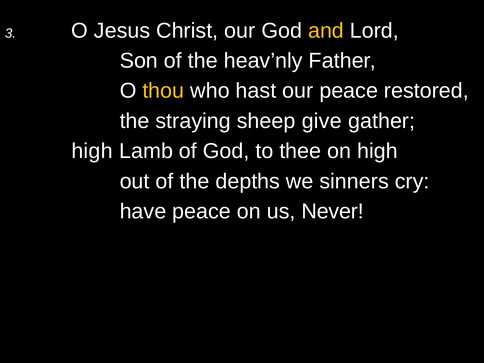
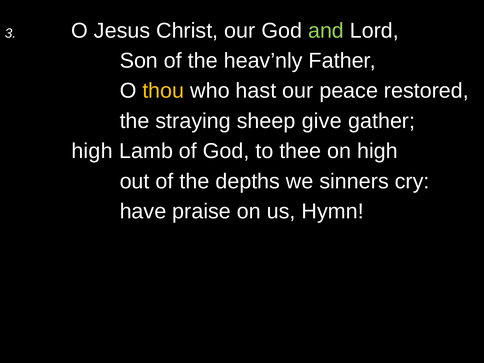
and colour: yellow -> light green
have peace: peace -> praise
Never: Never -> Hymn
